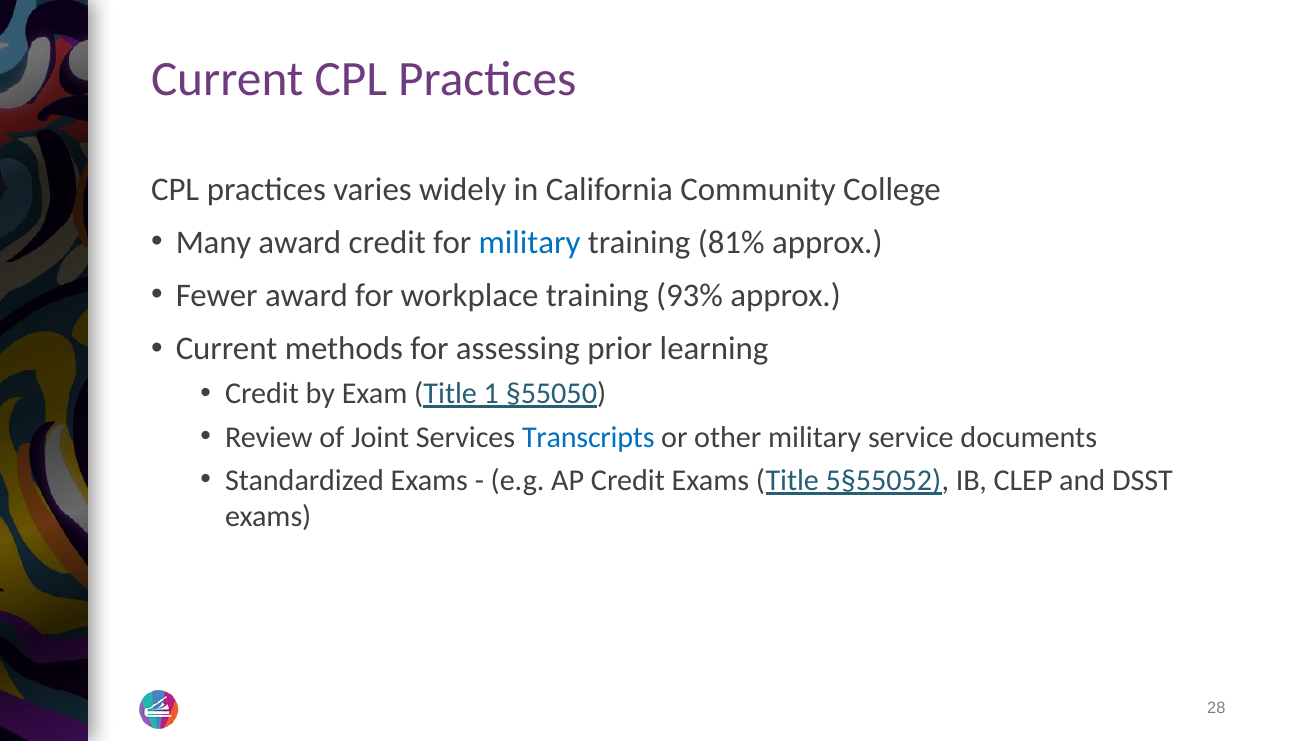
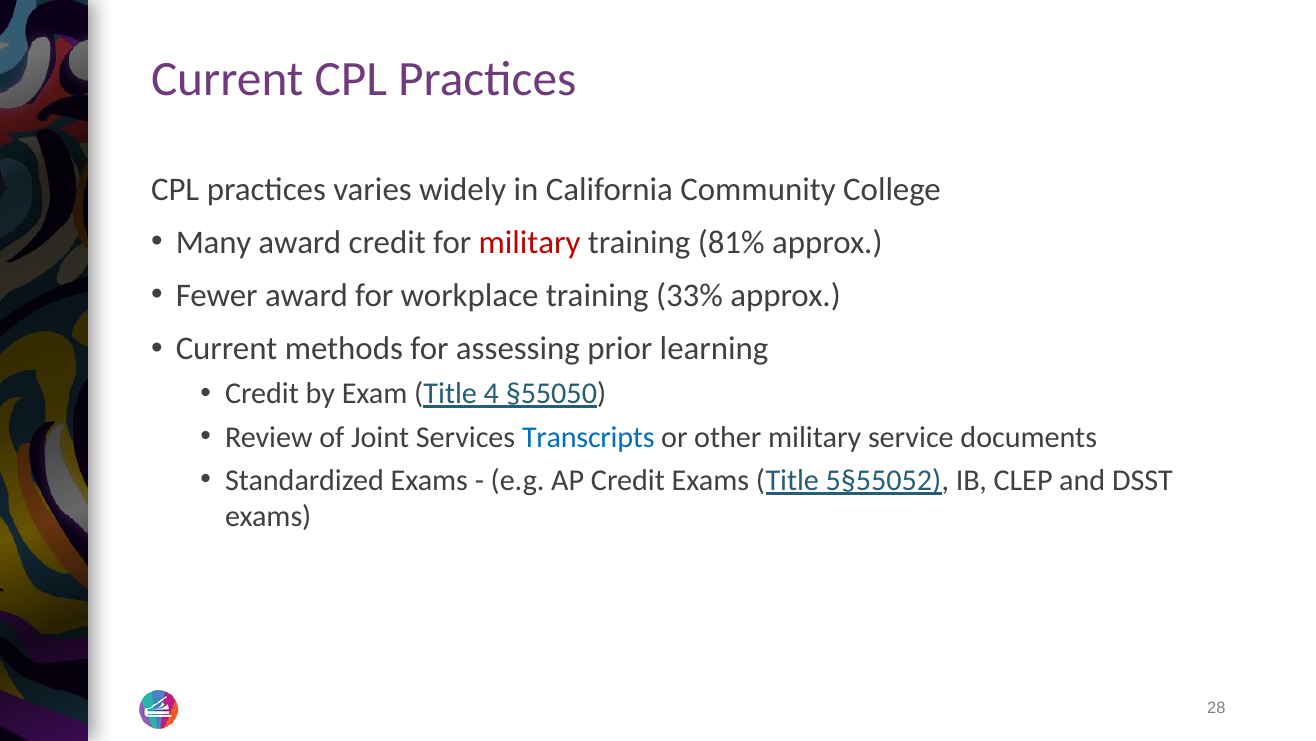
military at (530, 242) colour: blue -> red
93%: 93% -> 33%
1: 1 -> 4
